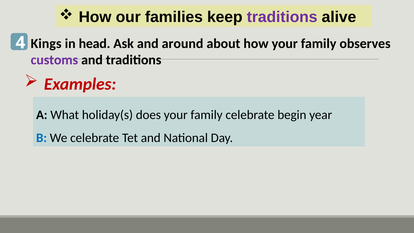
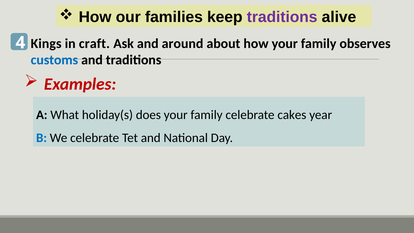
head: head -> craft
customs colour: purple -> blue
begin: begin -> cakes
